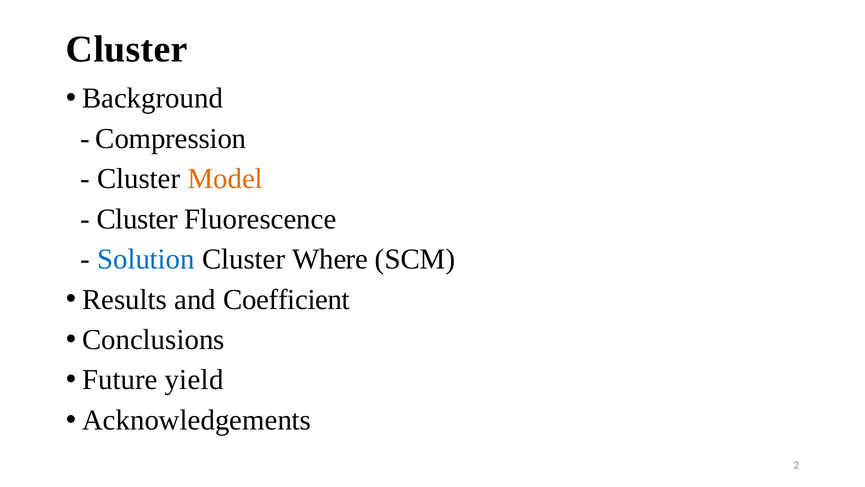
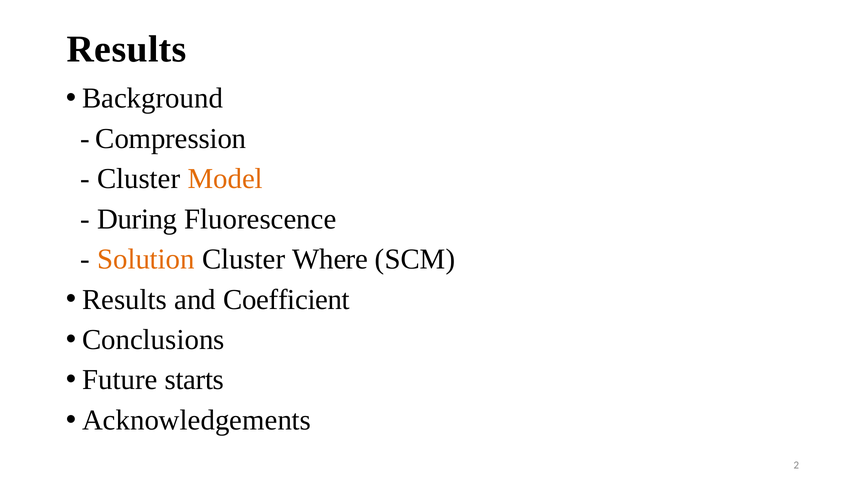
Cluster at (127, 49): Cluster -> Results
Cluster at (137, 219): Cluster -> During
Solution colour: blue -> orange
yield: yield -> starts
